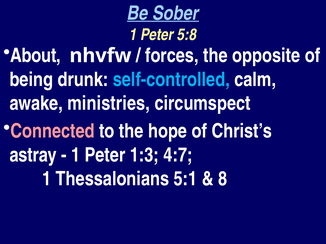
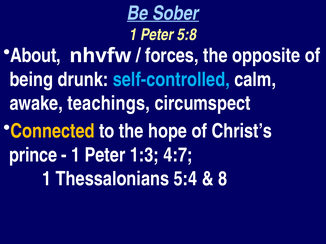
ministries: ministries -> teachings
Connected colour: pink -> yellow
astray: astray -> prince
5:1: 5:1 -> 5:4
